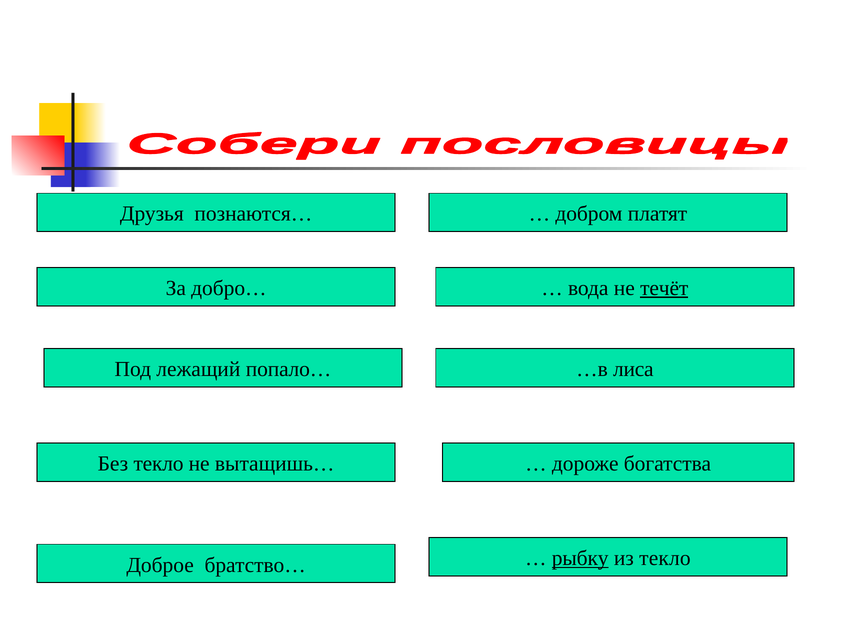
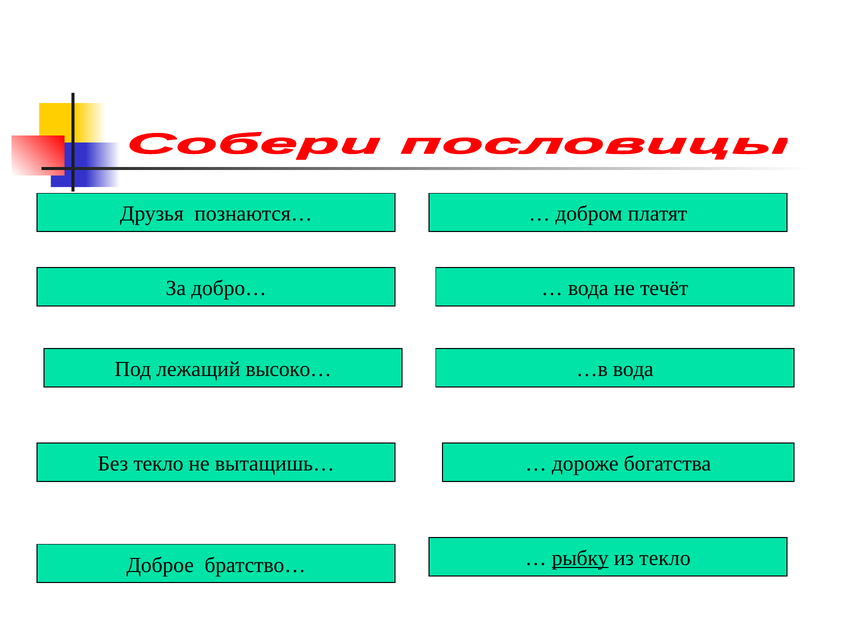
течёт underline: present -> none
попало…: попало… -> высоко…
…в лиса: лиса -> вода
